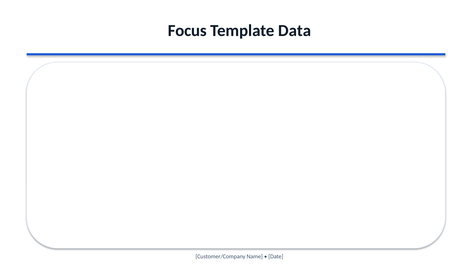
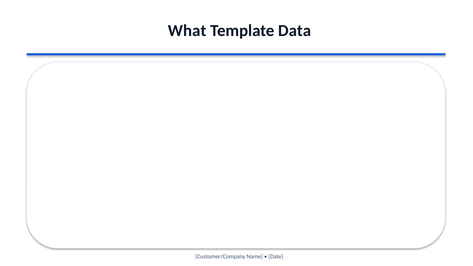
Focus: Focus -> What
